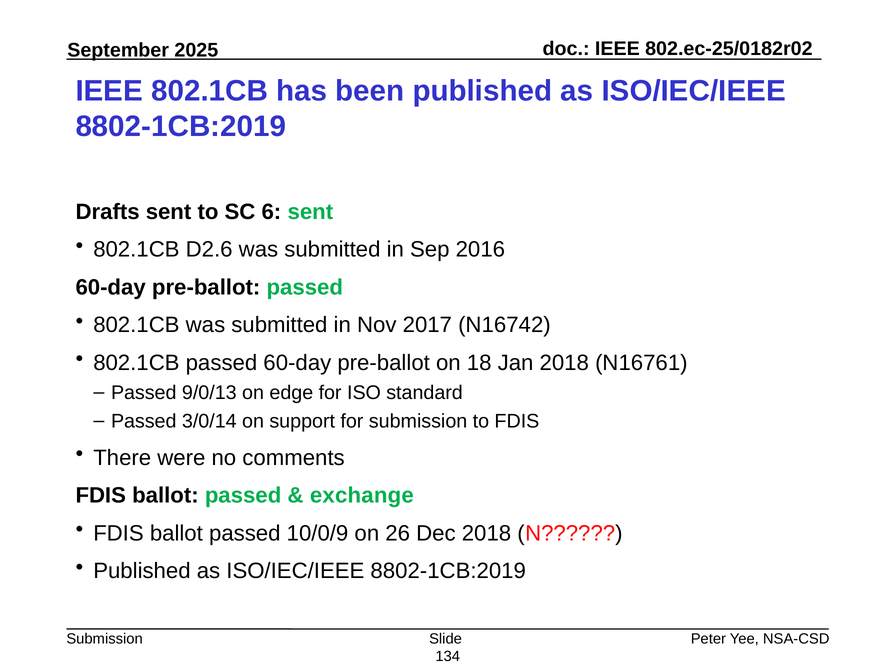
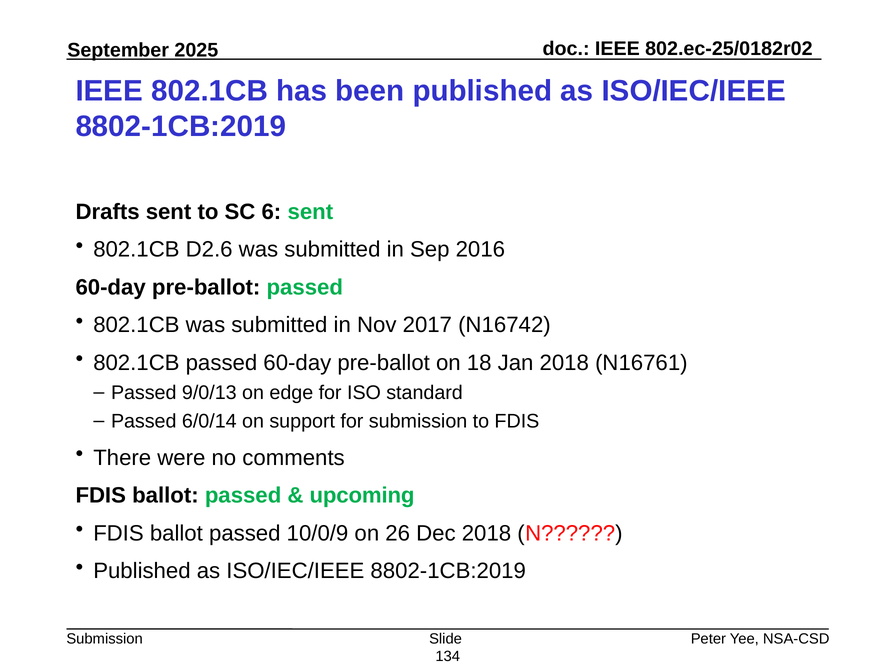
3/0/14: 3/0/14 -> 6/0/14
exchange: exchange -> upcoming
